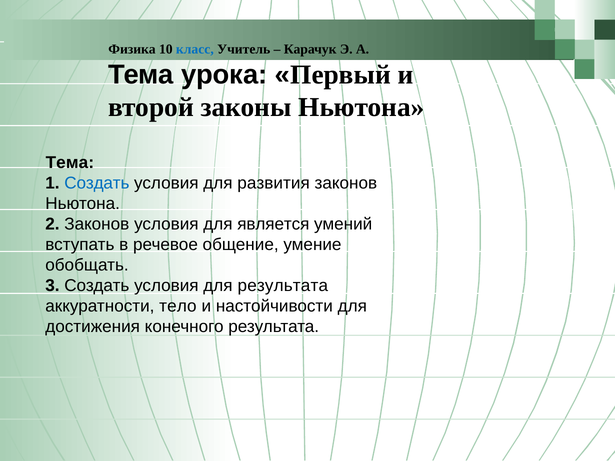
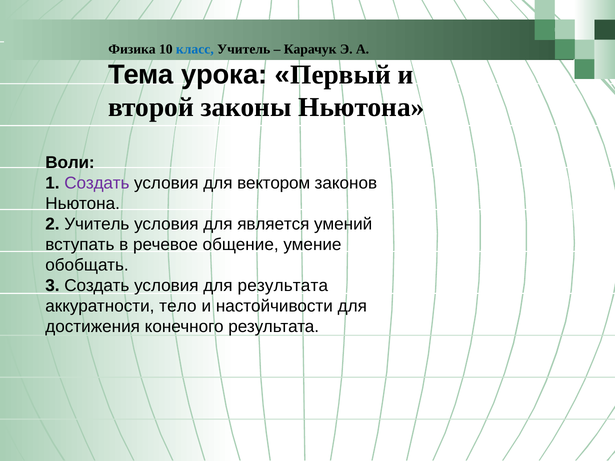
Тема at (70, 163): Тема -> Воли
Создать at (97, 183) colour: blue -> purple
развития: развития -> вектором
2 Законов: Законов -> Учитель
